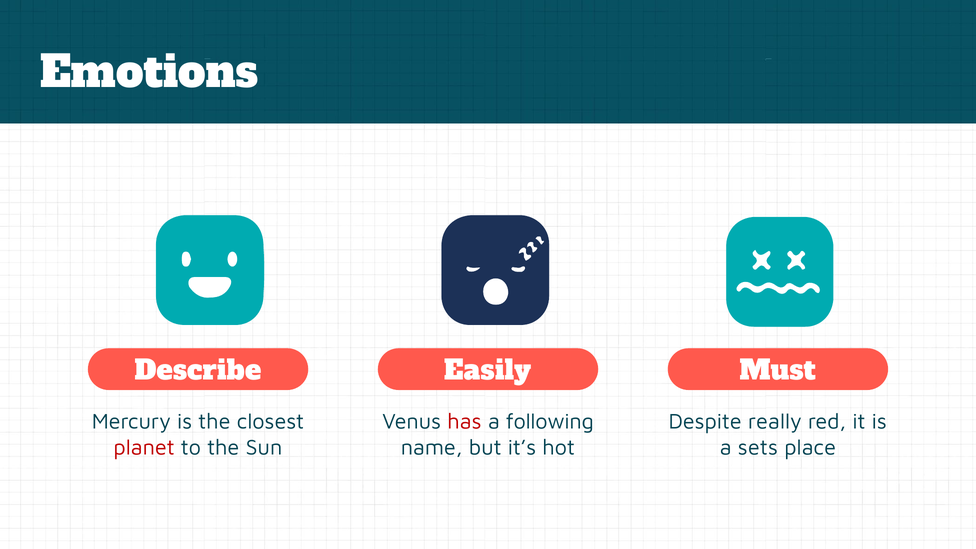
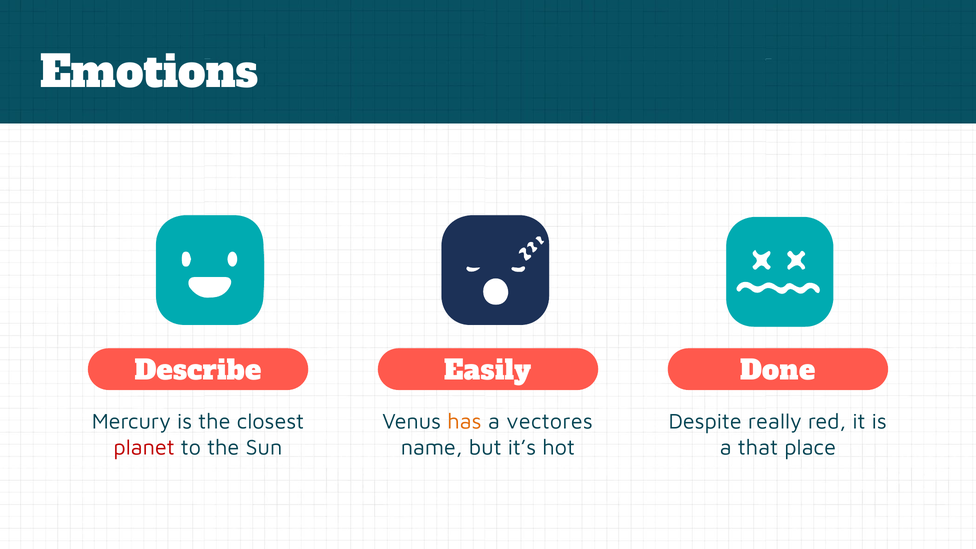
Must: Must -> Done
has colour: red -> orange
following: following -> vectores
sets: sets -> that
